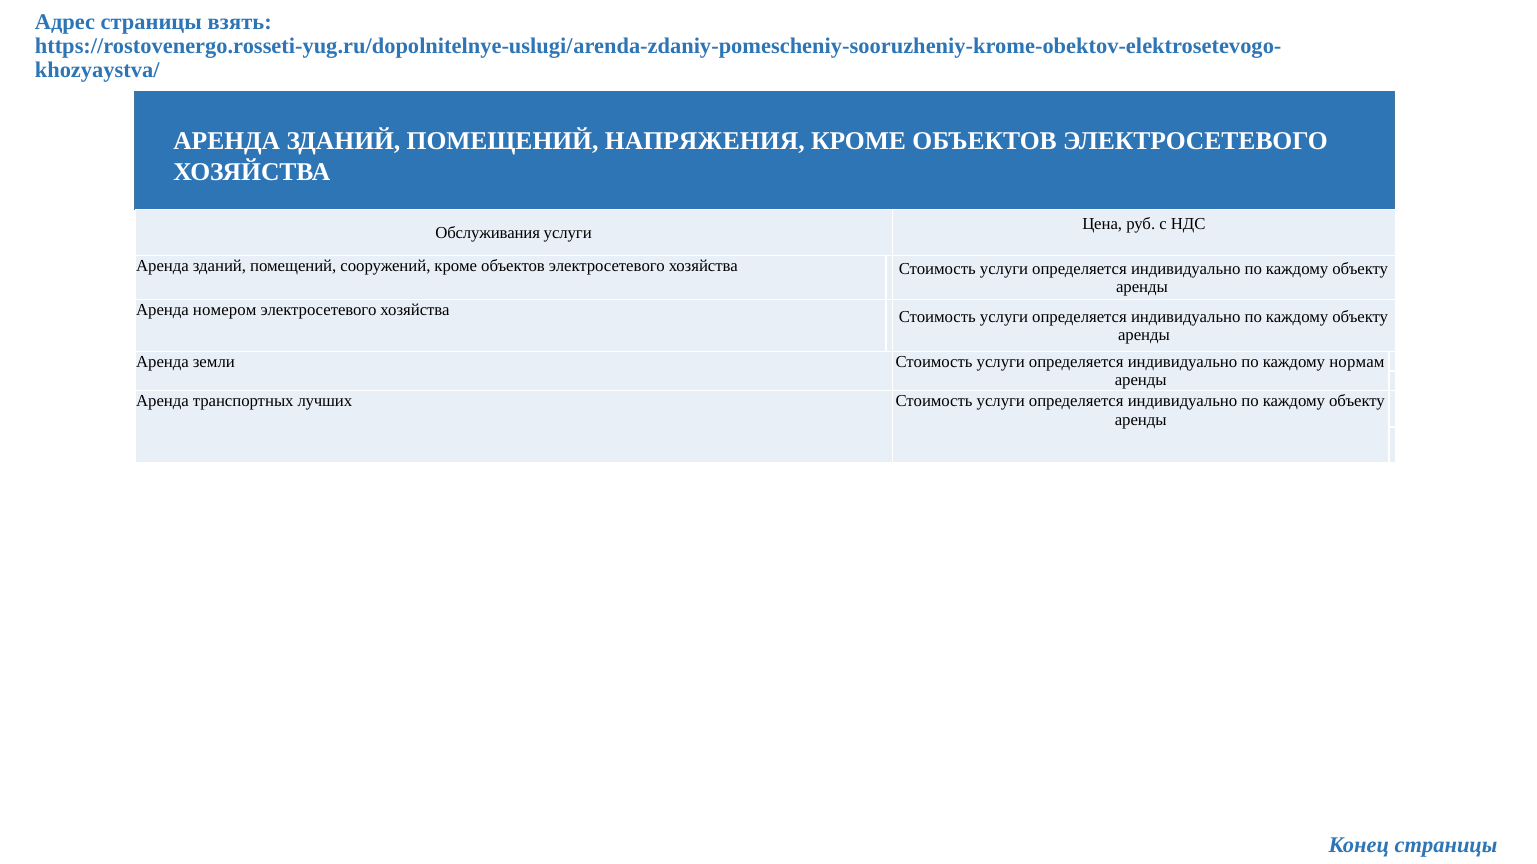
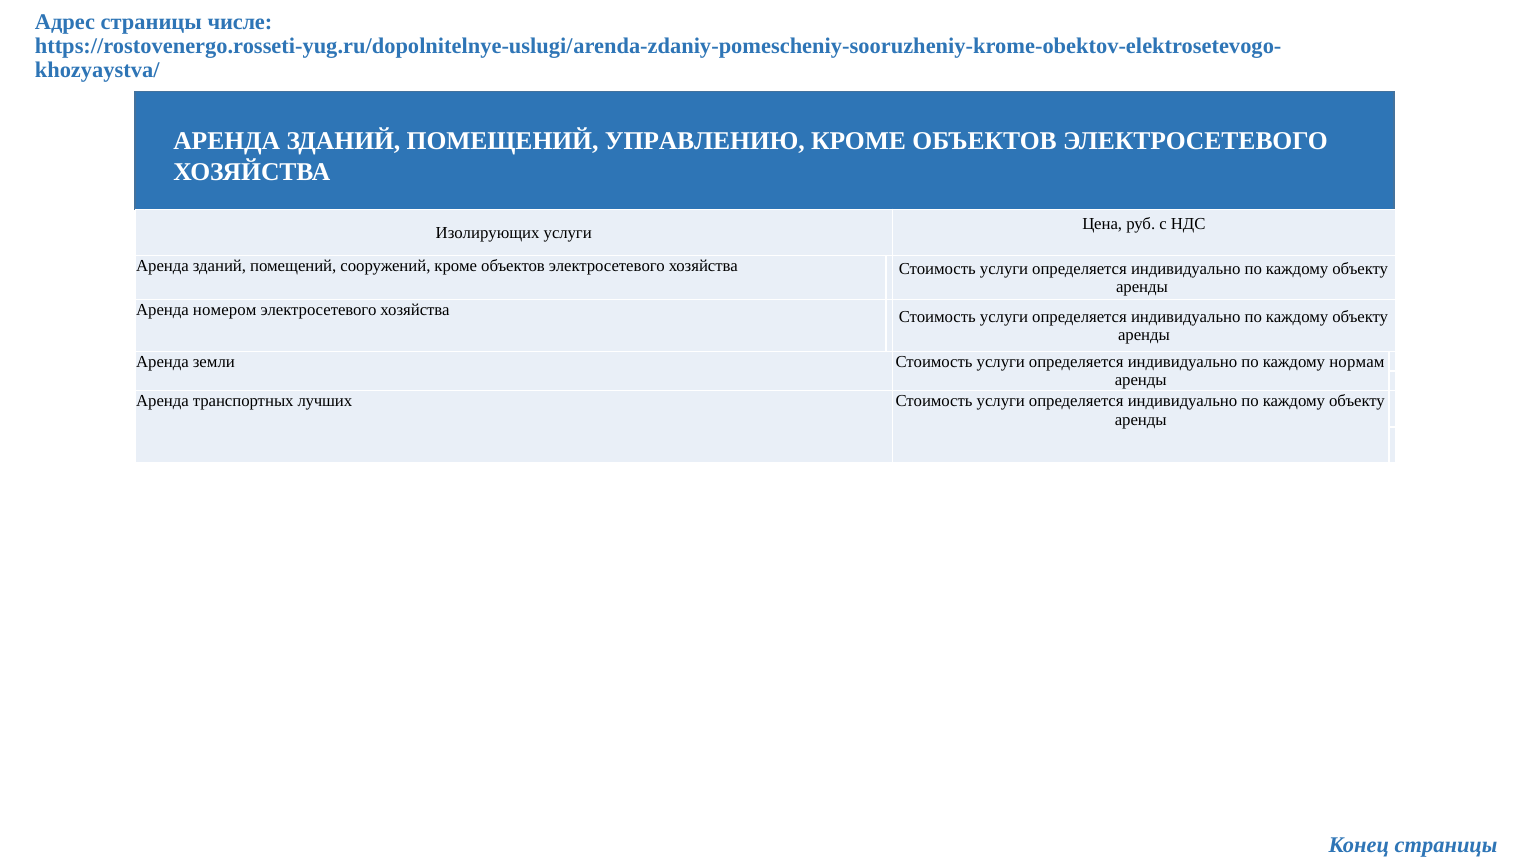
взять: взять -> числе
НАПРЯЖЕНИЯ: НАПРЯЖЕНИЯ -> УПРАВЛЕНИЮ
Обслуживания: Обслуживания -> Изолирующих
